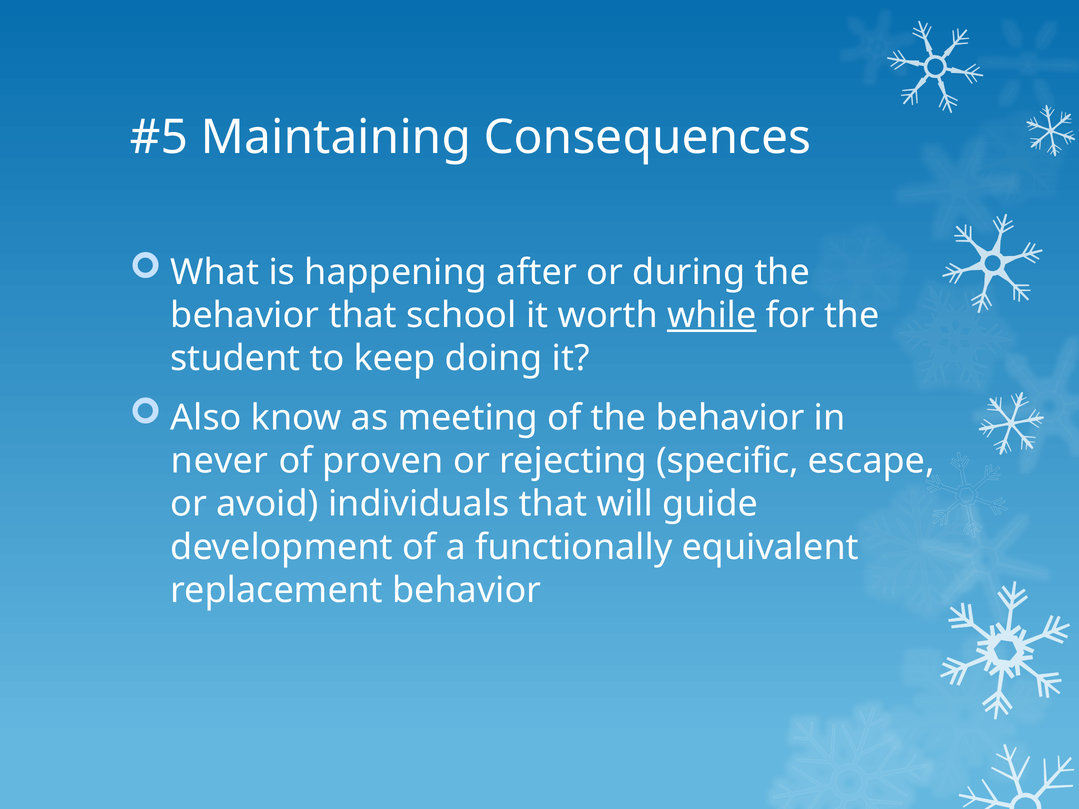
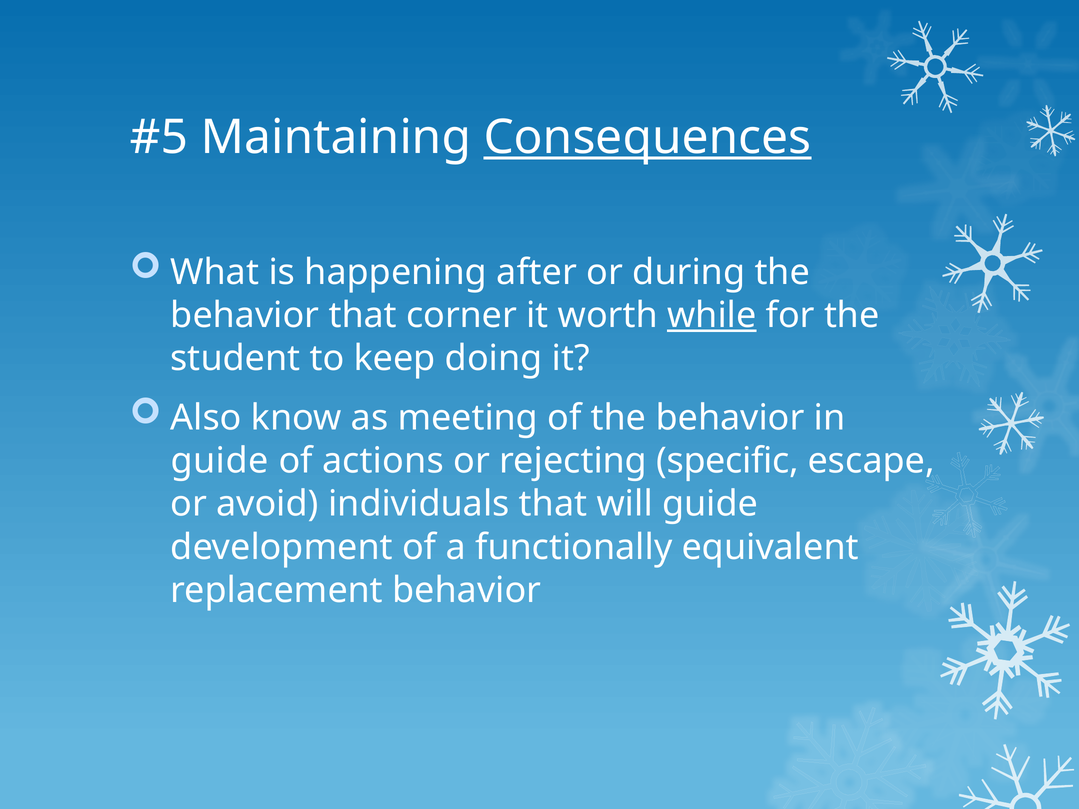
Consequences underline: none -> present
school: school -> corner
never at (220, 461): never -> guide
proven: proven -> actions
